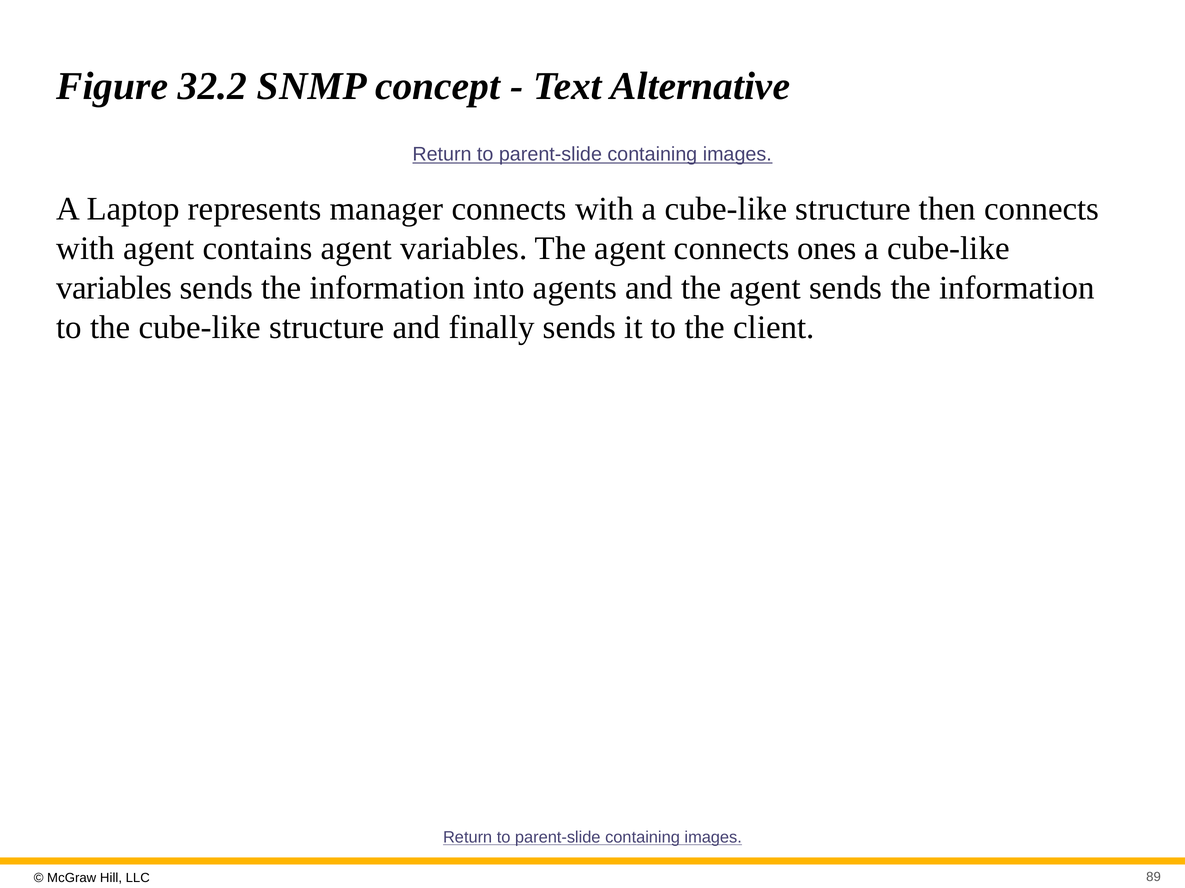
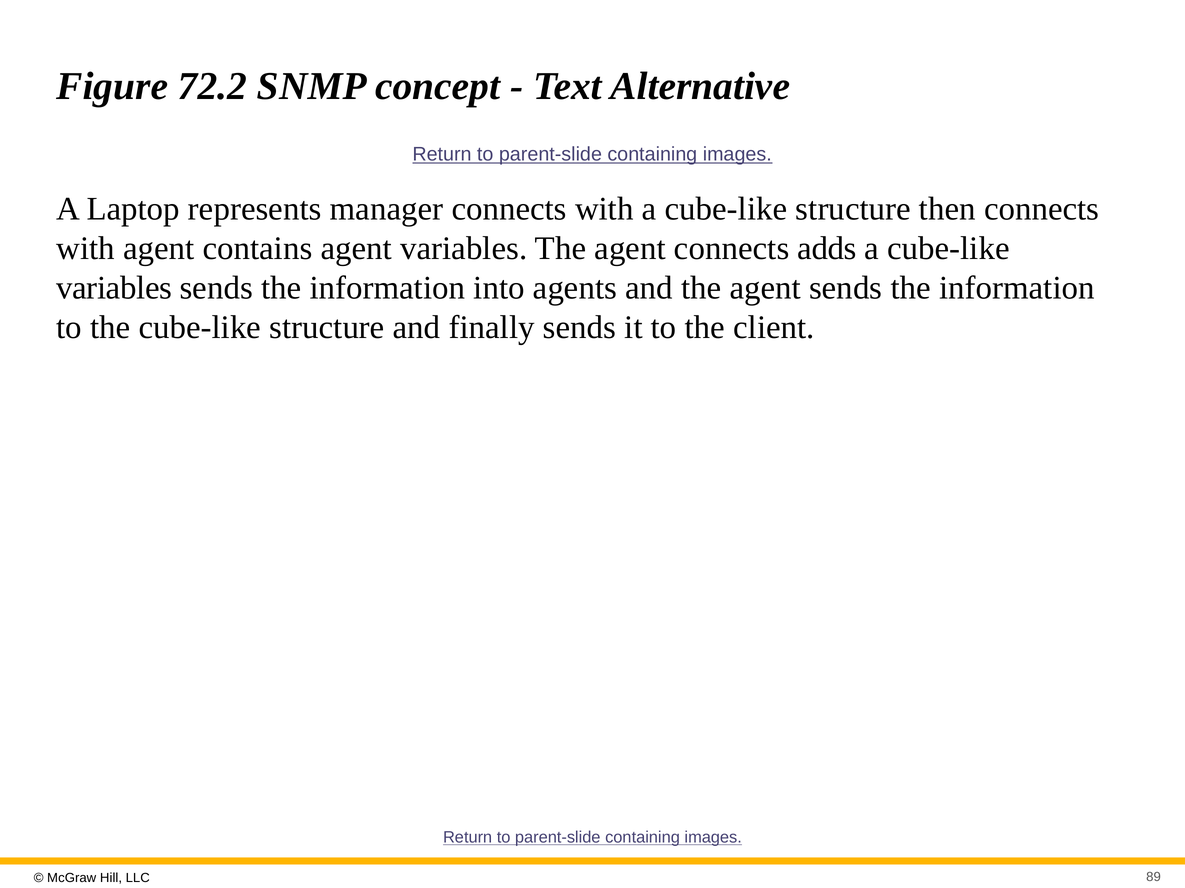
32.2: 32.2 -> 72.2
ones: ones -> adds
